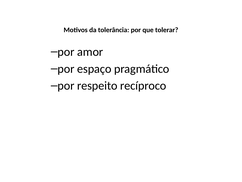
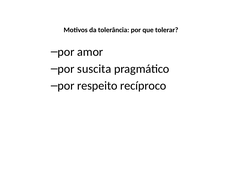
espaço: espaço -> suscita
